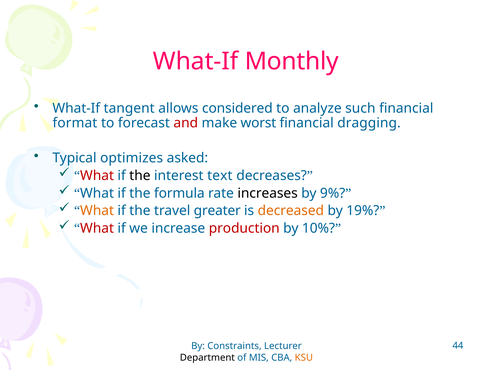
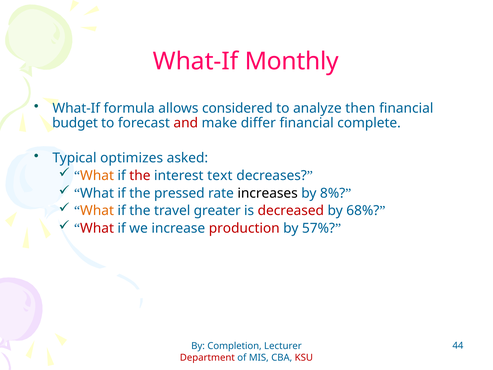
tangent: tangent -> formula
such: such -> then
format: format -> budget
worst: worst -> differ
dragging: dragging -> complete
What at (97, 176) colour: red -> orange
the at (140, 176) colour: black -> red
formula: formula -> pressed
9%: 9% -> 8%
decreased colour: orange -> red
19%: 19% -> 68%
10%: 10% -> 57%
Constraints: Constraints -> Completion
Department colour: black -> red
KSU colour: orange -> red
